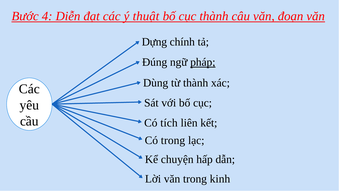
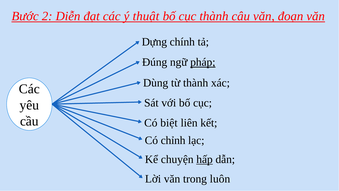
4: 4 -> 2
tích: tích -> biệt
Có trong: trong -> chỉnh
hấp underline: none -> present
kinh: kinh -> luôn
